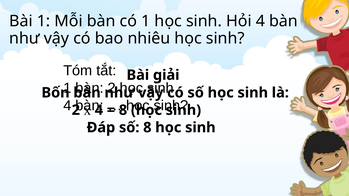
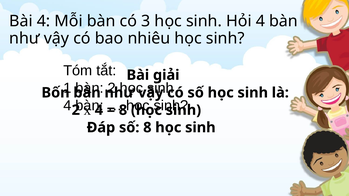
Bài 1: 1 -> 4
có 1: 1 -> 3
